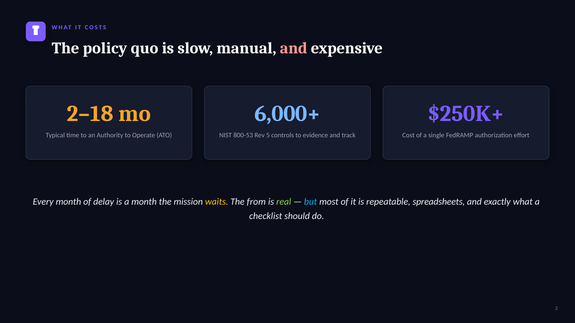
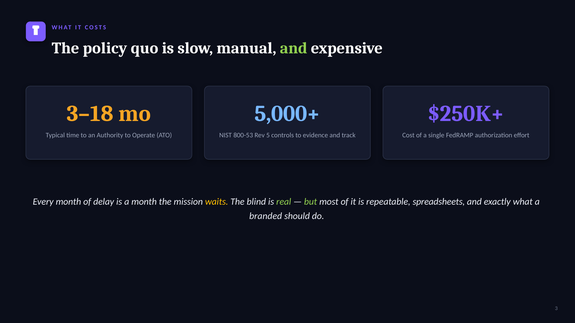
and at (294, 48) colour: pink -> light green
2–18: 2–18 -> 3–18
6,000+: 6,000+ -> 5,000+
from: from -> blind
but colour: light blue -> light green
checklist: checklist -> branded
